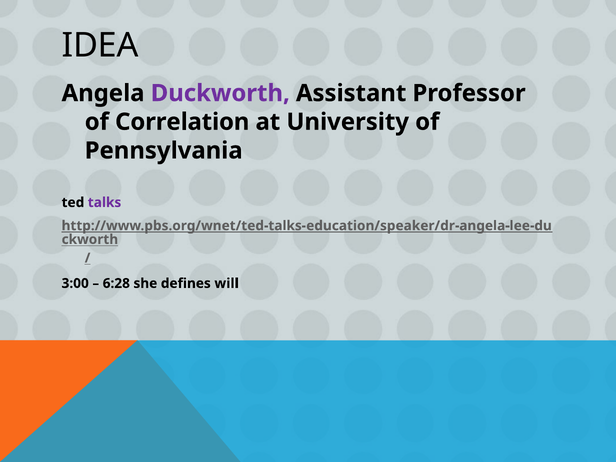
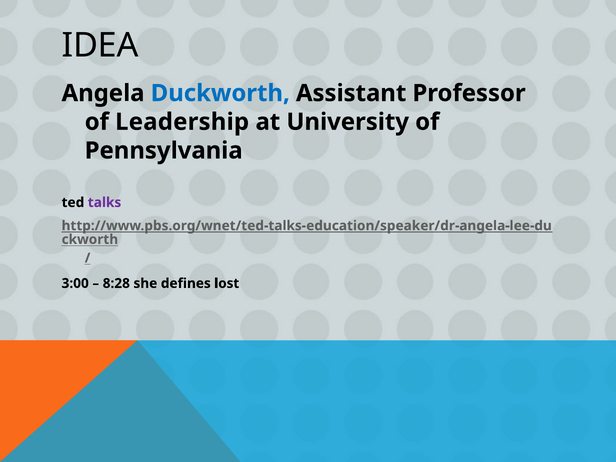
Duckworth colour: purple -> blue
Correlation: Correlation -> Leadership
6:28: 6:28 -> 8:28
will: will -> lost
